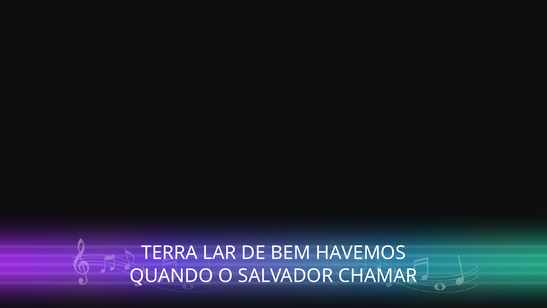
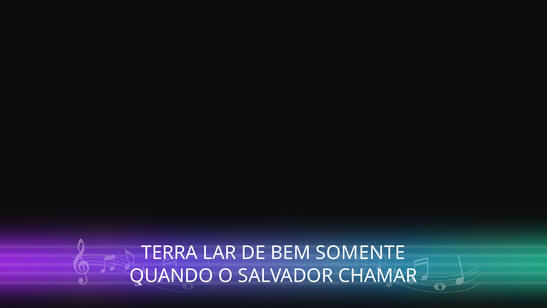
HAVEMOS: HAVEMOS -> SOMENTE
